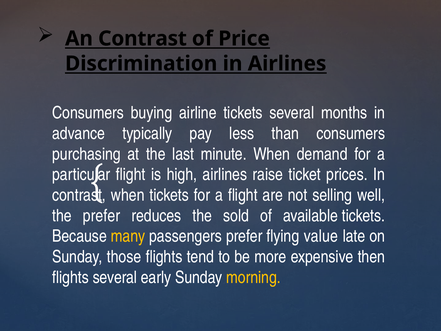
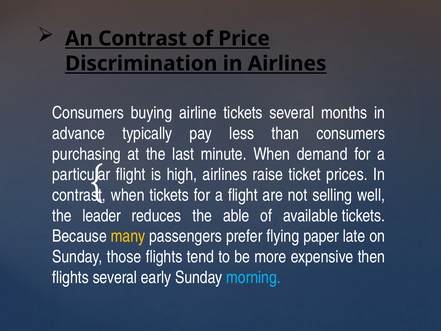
the prefer: prefer -> leader
sold: sold -> able
value: value -> paper
morning colour: yellow -> light blue
